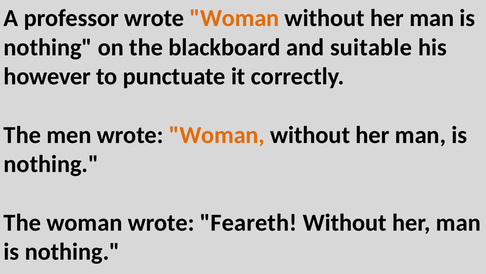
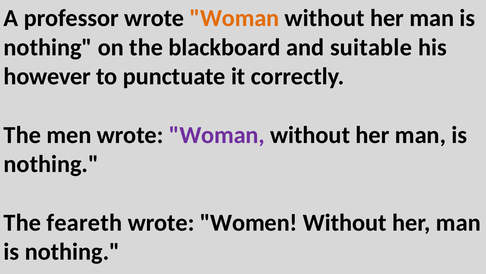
Woman at (217, 135) colour: orange -> purple
The woman: woman -> feareth
Feareth: Feareth -> Women
